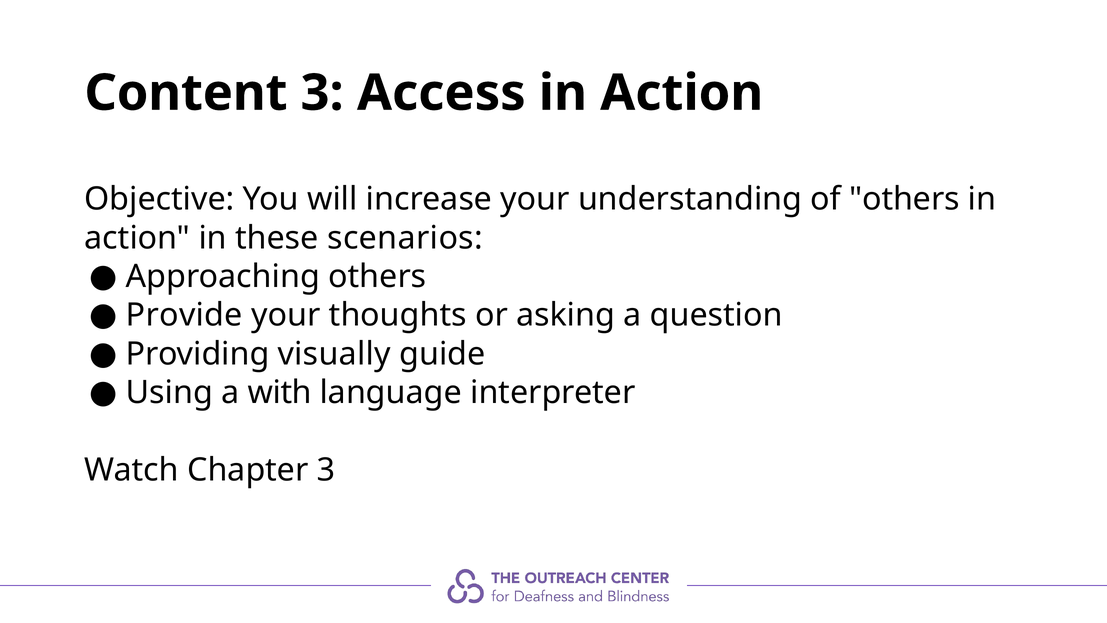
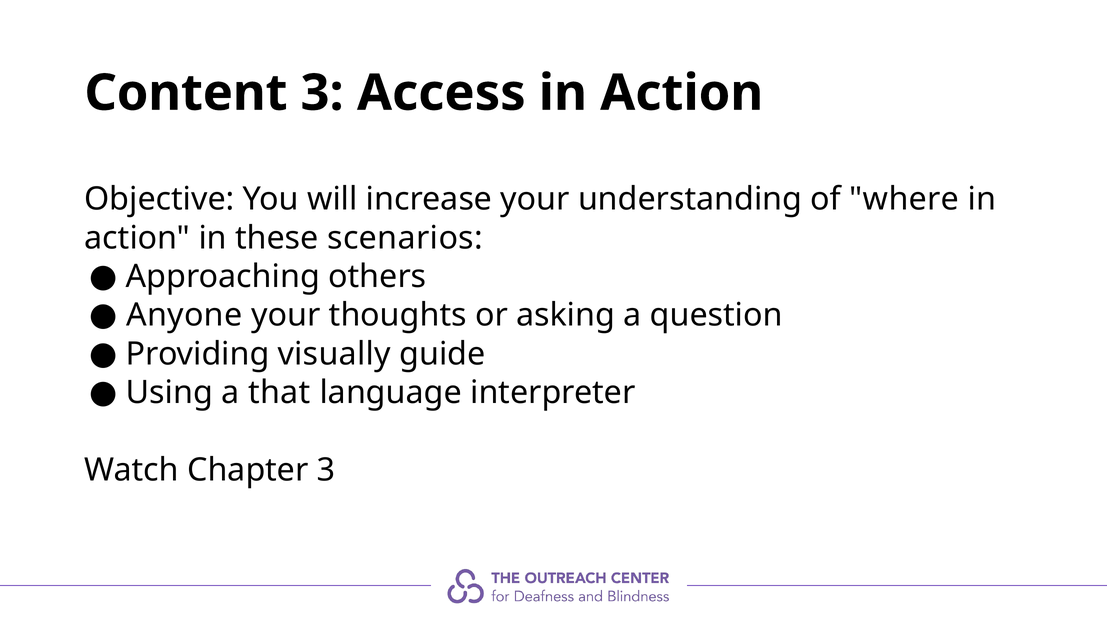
of others: others -> where
Provide: Provide -> Anyone
with: with -> that
